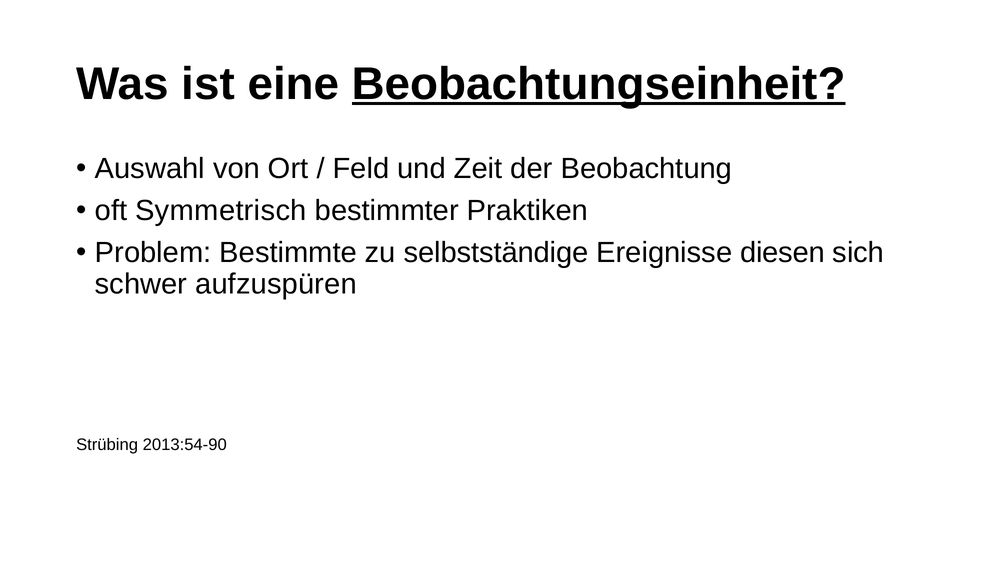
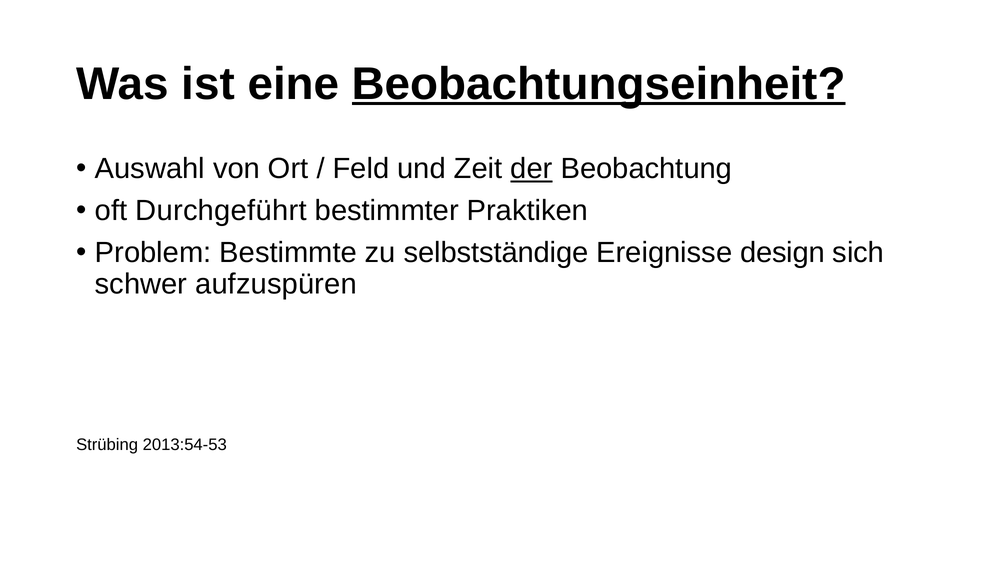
der underline: none -> present
Symmetrisch: Symmetrisch -> Durchgeführt
diesen: diesen -> design
2013:54-90: 2013:54-90 -> 2013:54-53
